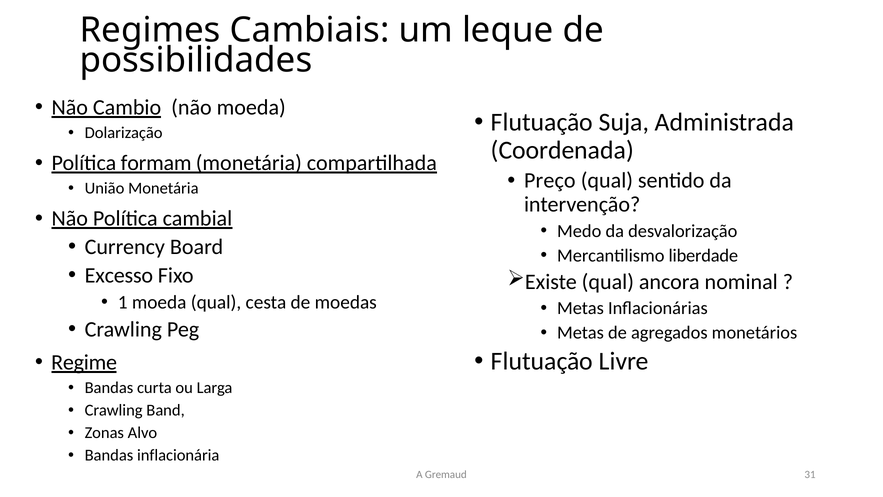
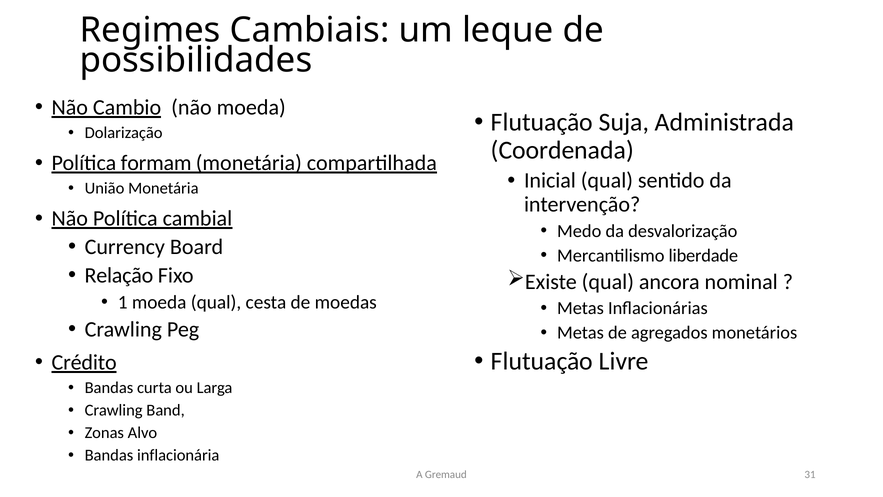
Preço: Preço -> Inicial
Excesso: Excesso -> Relação
Regime: Regime -> Crédito
